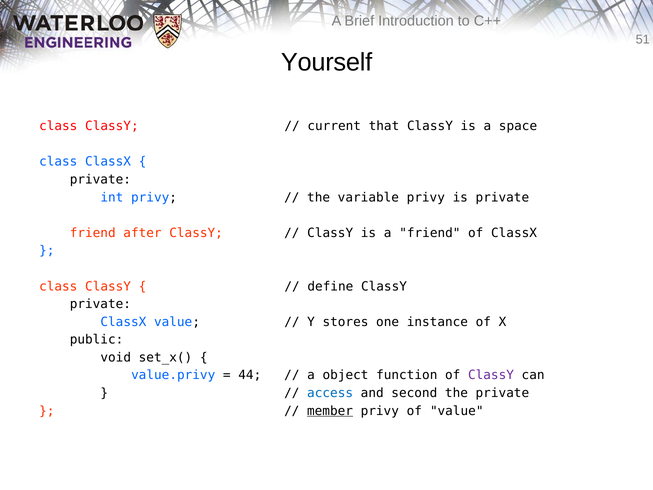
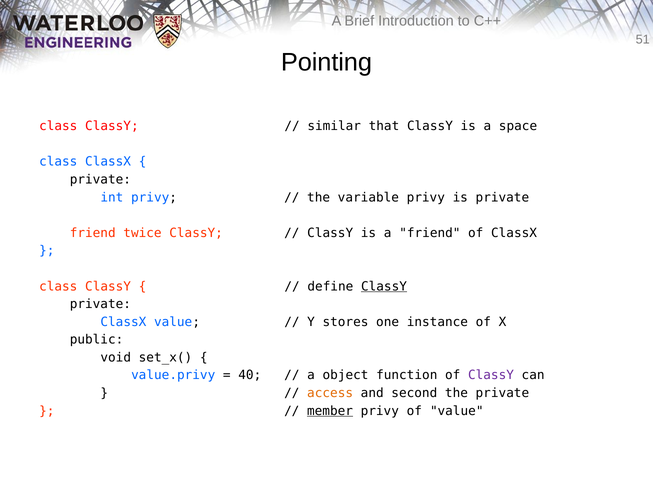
Yourself: Yourself -> Pointing
current: current -> similar
after: after -> twice
ClassY at (384, 286) underline: none -> present
44: 44 -> 40
access colour: blue -> orange
